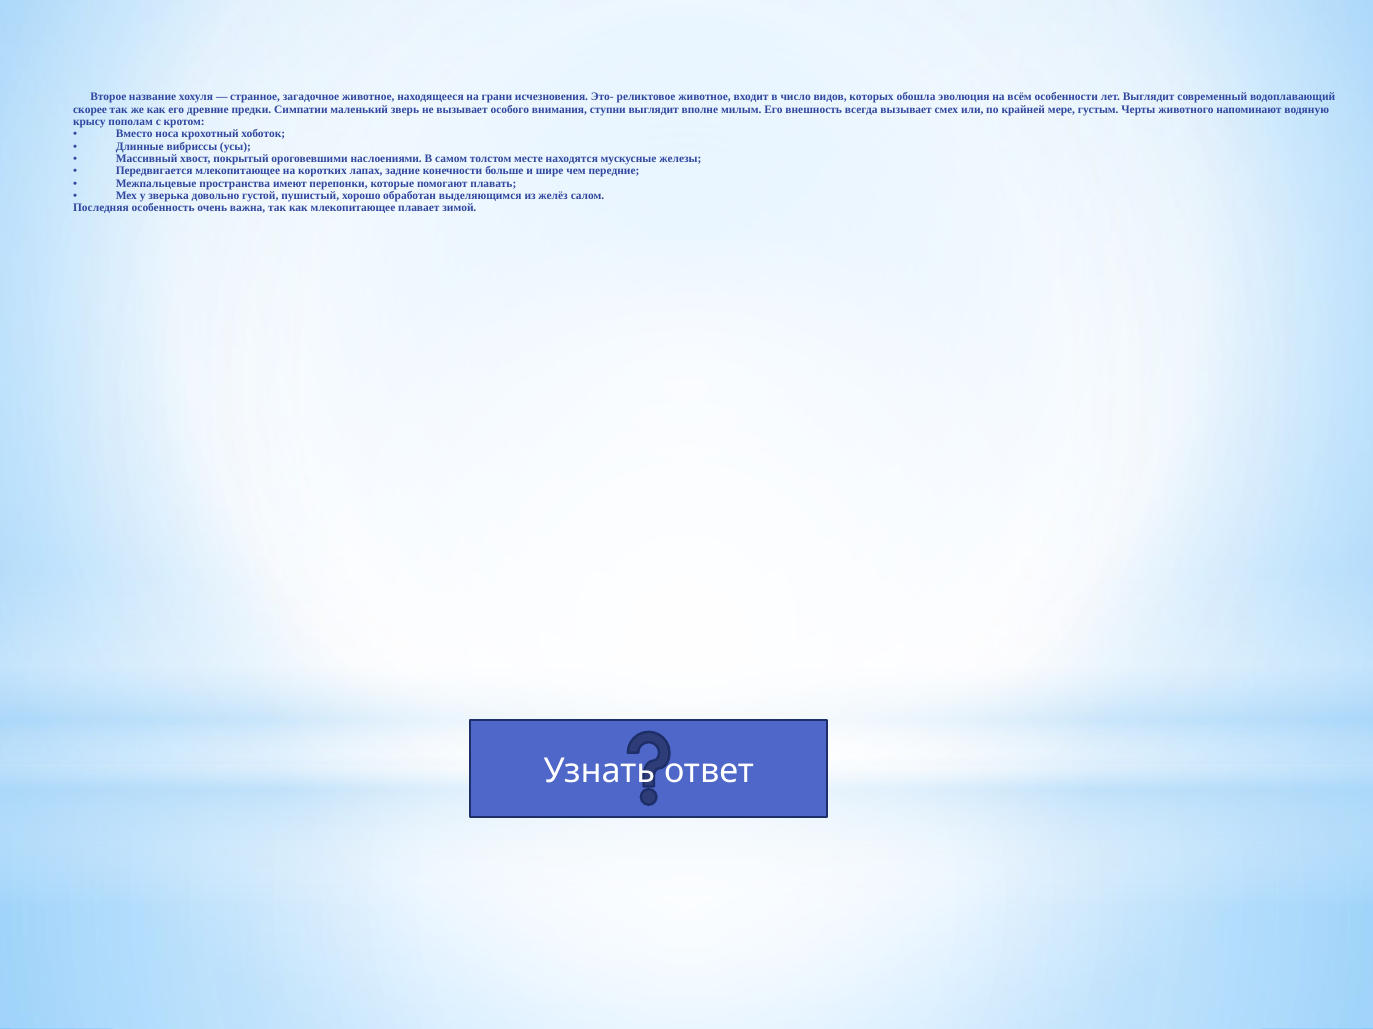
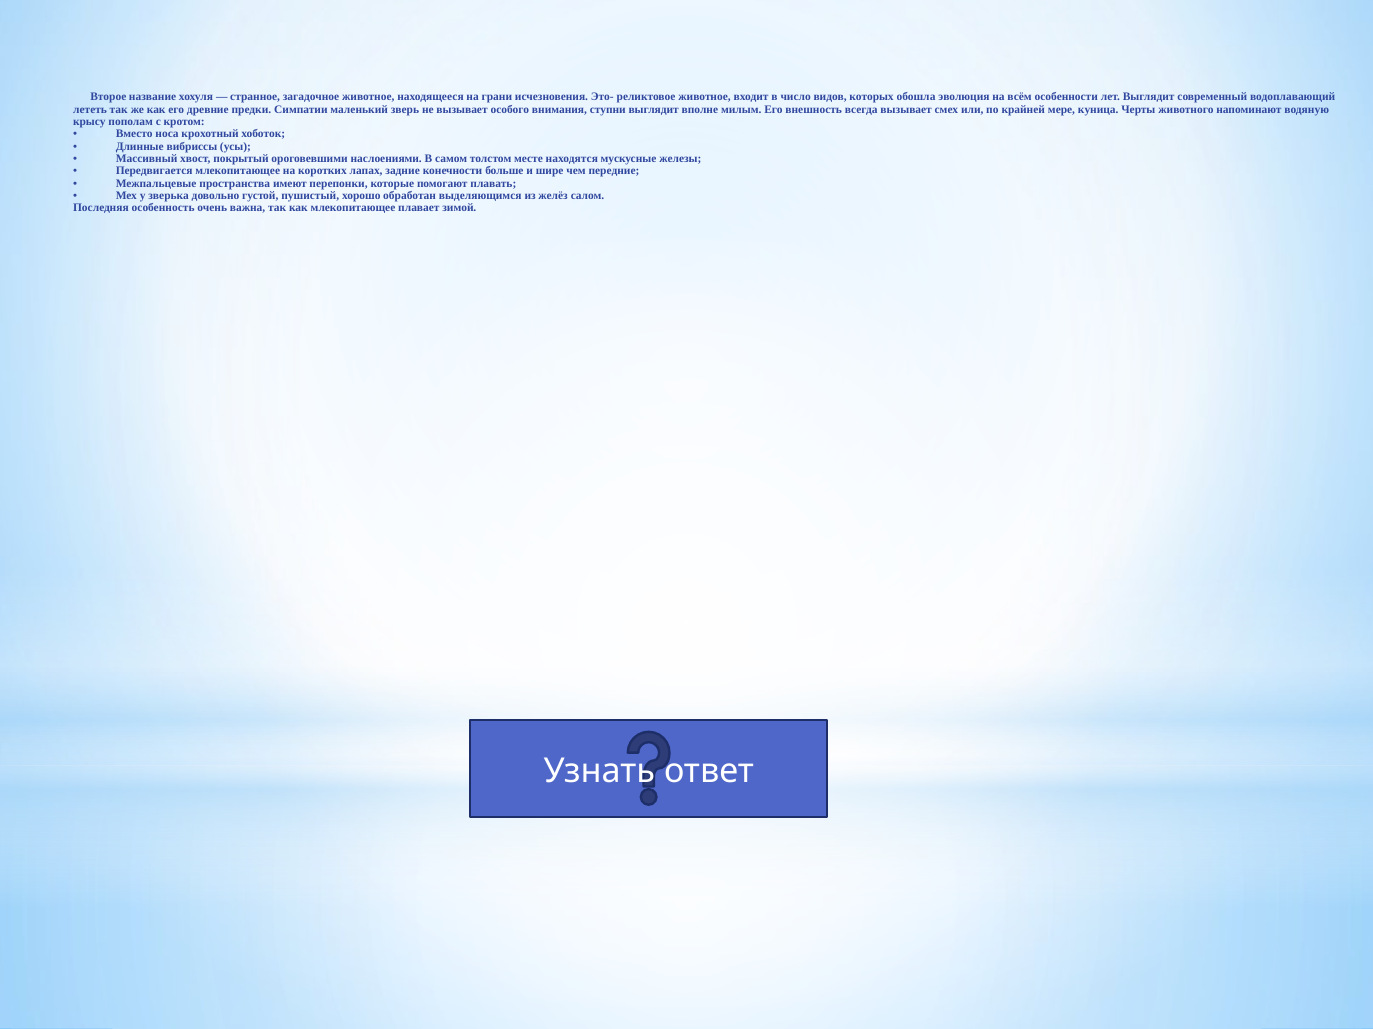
скорее: скорее -> лететь
густым: густым -> куница
